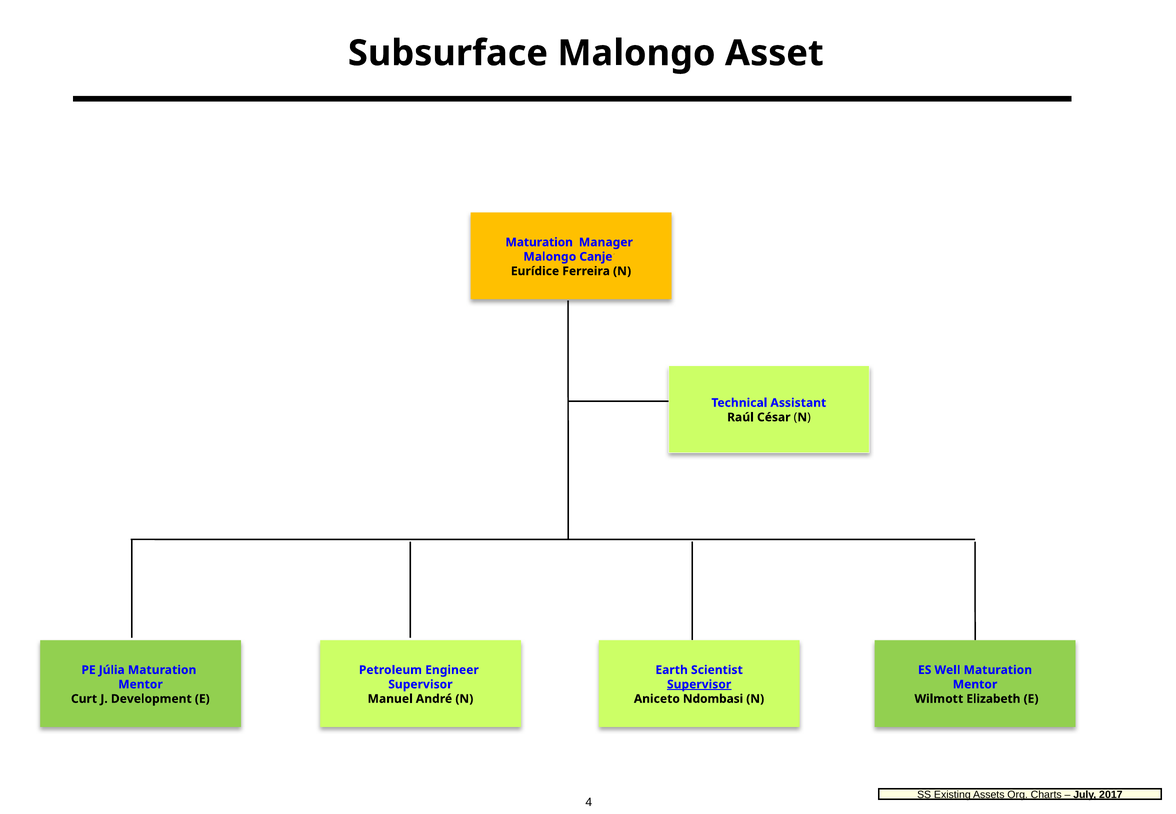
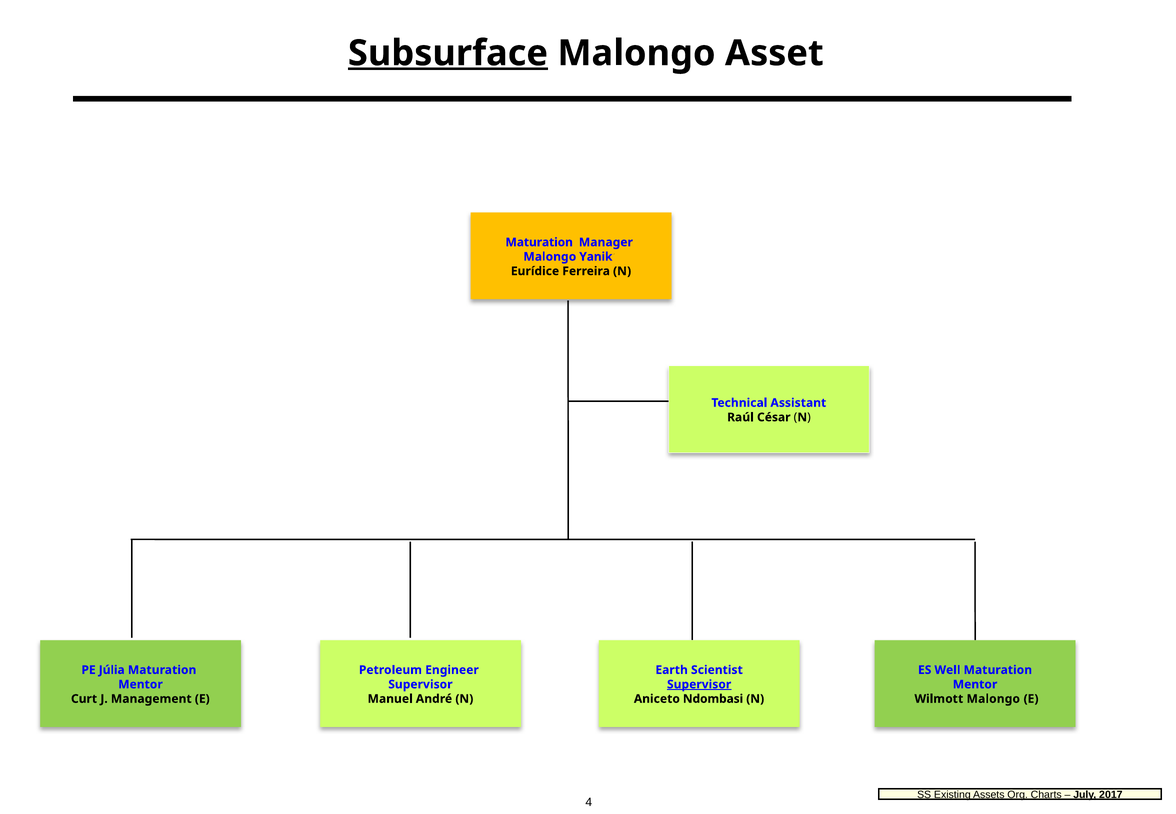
Subsurface underline: none -> present
Canje: Canje -> Yanik
Development: Development -> Management
Wilmott Elizabeth: Elizabeth -> Malongo
